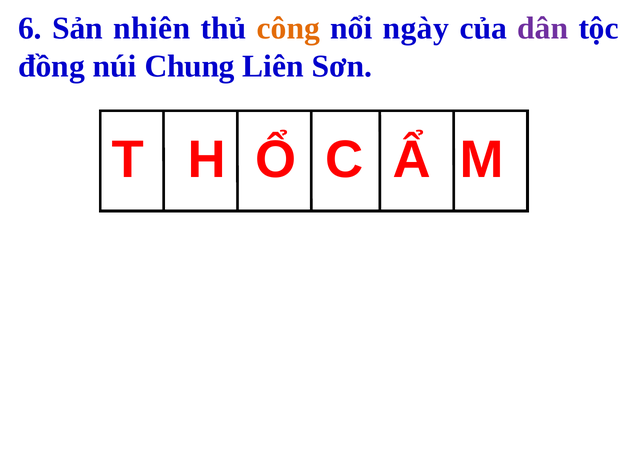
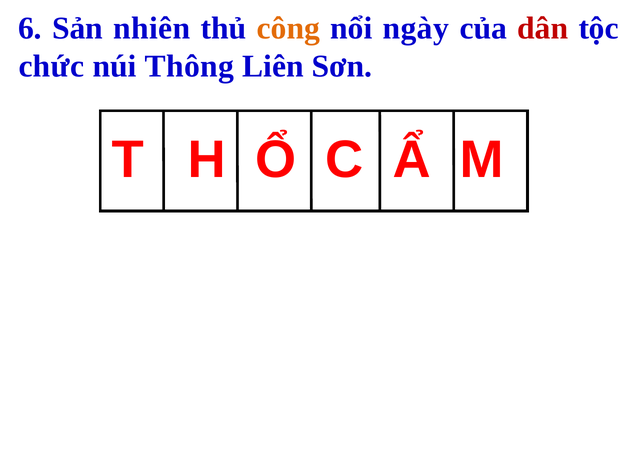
dân colour: purple -> red
đồng: đồng -> chức
Chung: Chung -> Thông
